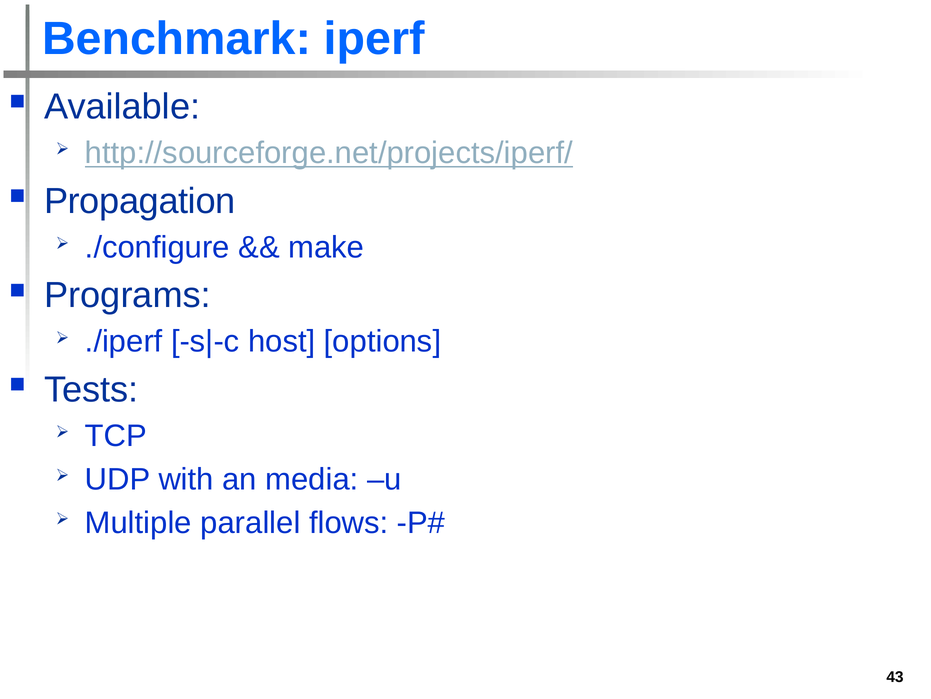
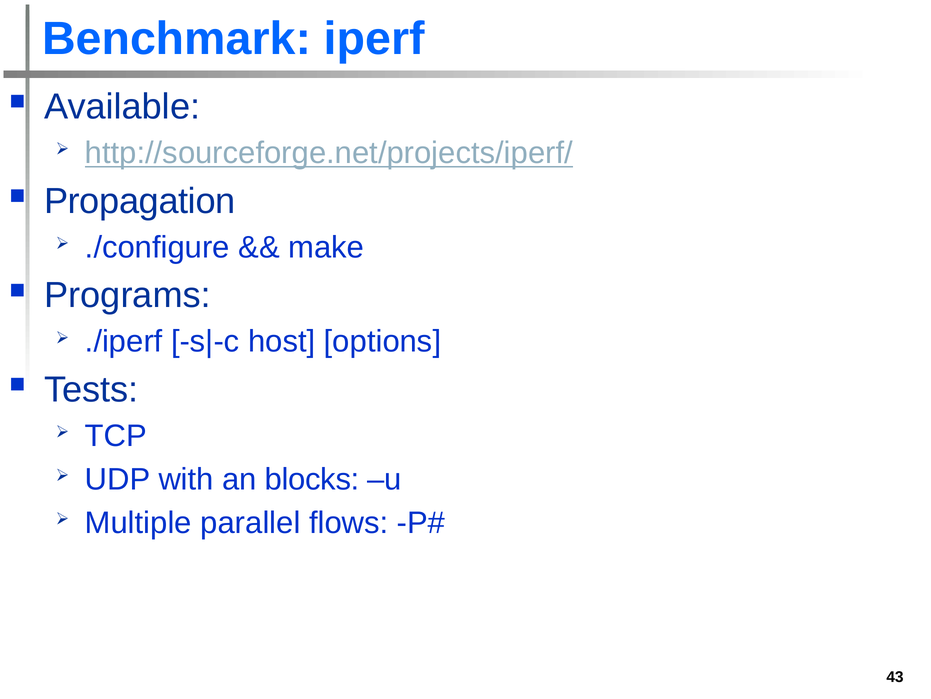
media: media -> blocks
